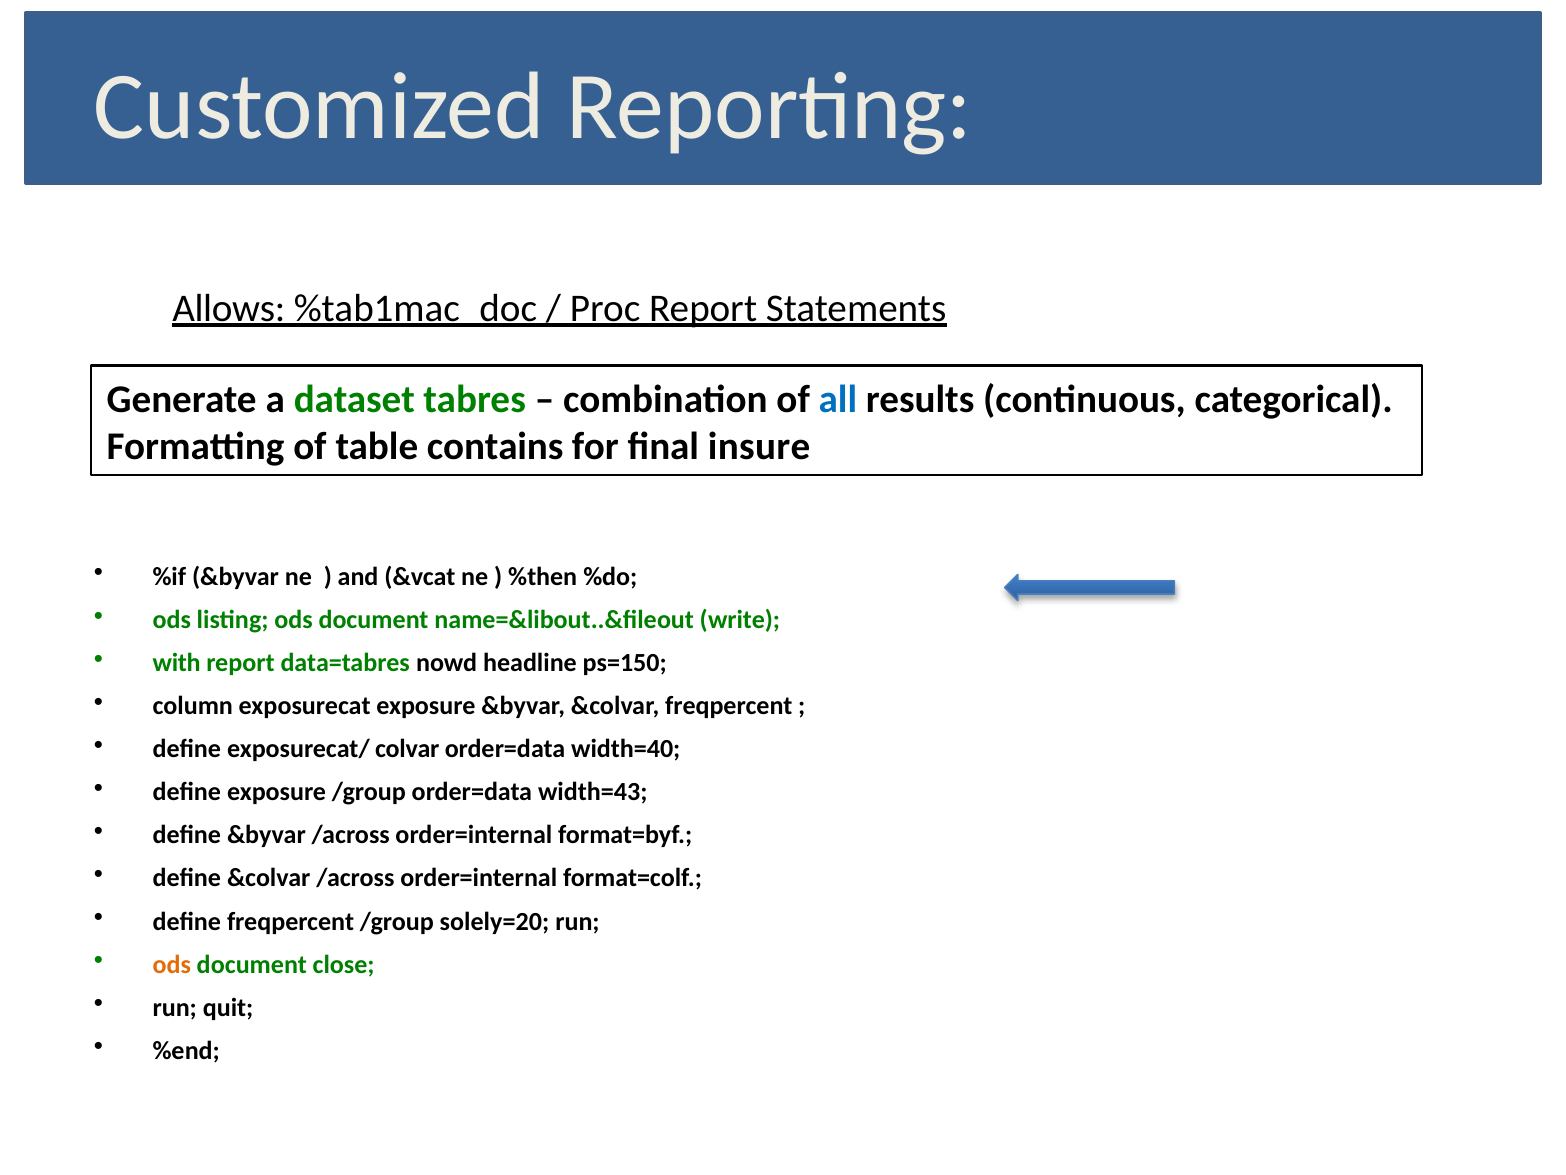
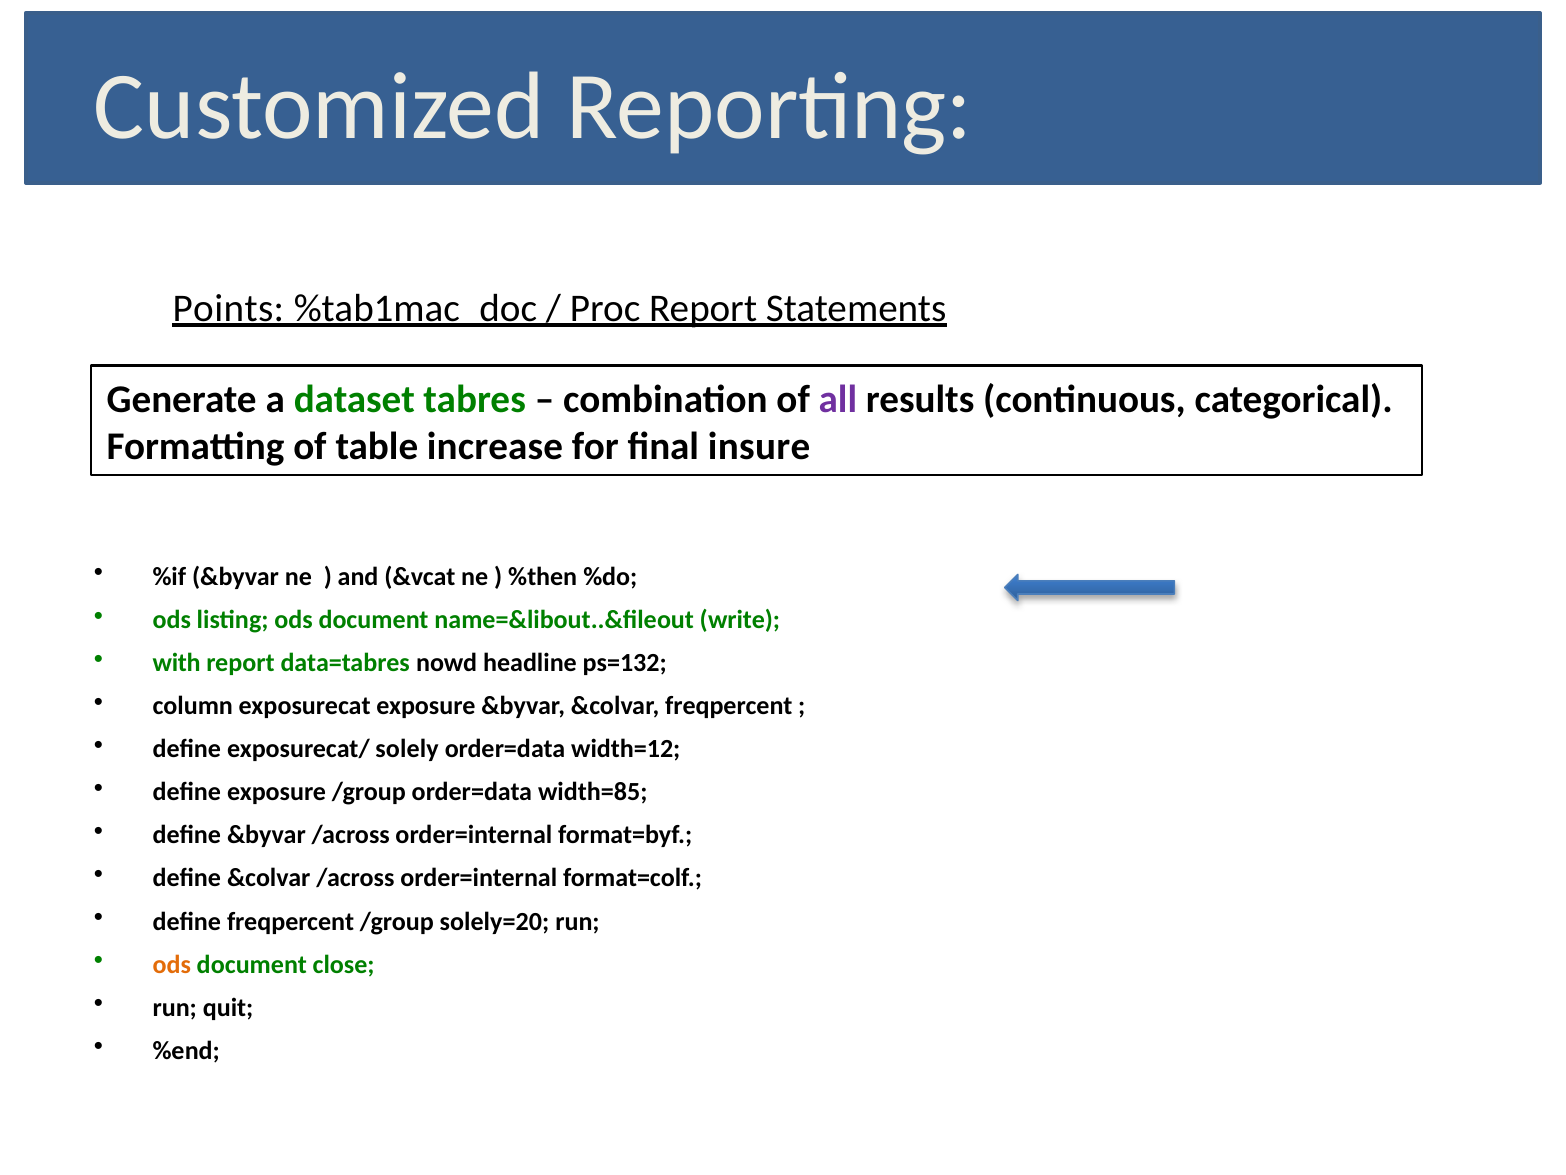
Allows: Allows -> Points
all colour: blue -> purple
contains: contains -> increase
ps=150: ps=150 -> ps=132
colvar: colvar -> solely
width=40: width=40 -> width=12
width=43: width=43 -> width=85
